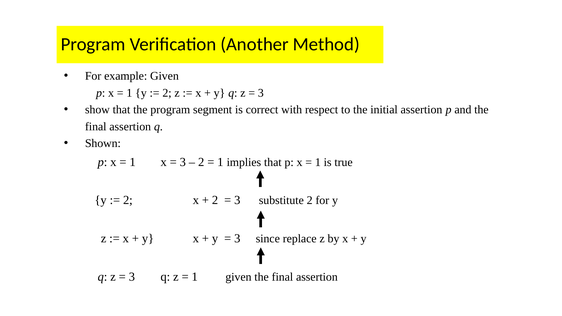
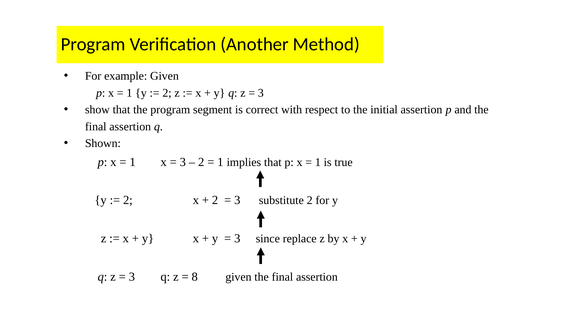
1 at (195, 277): 1 -> 8
